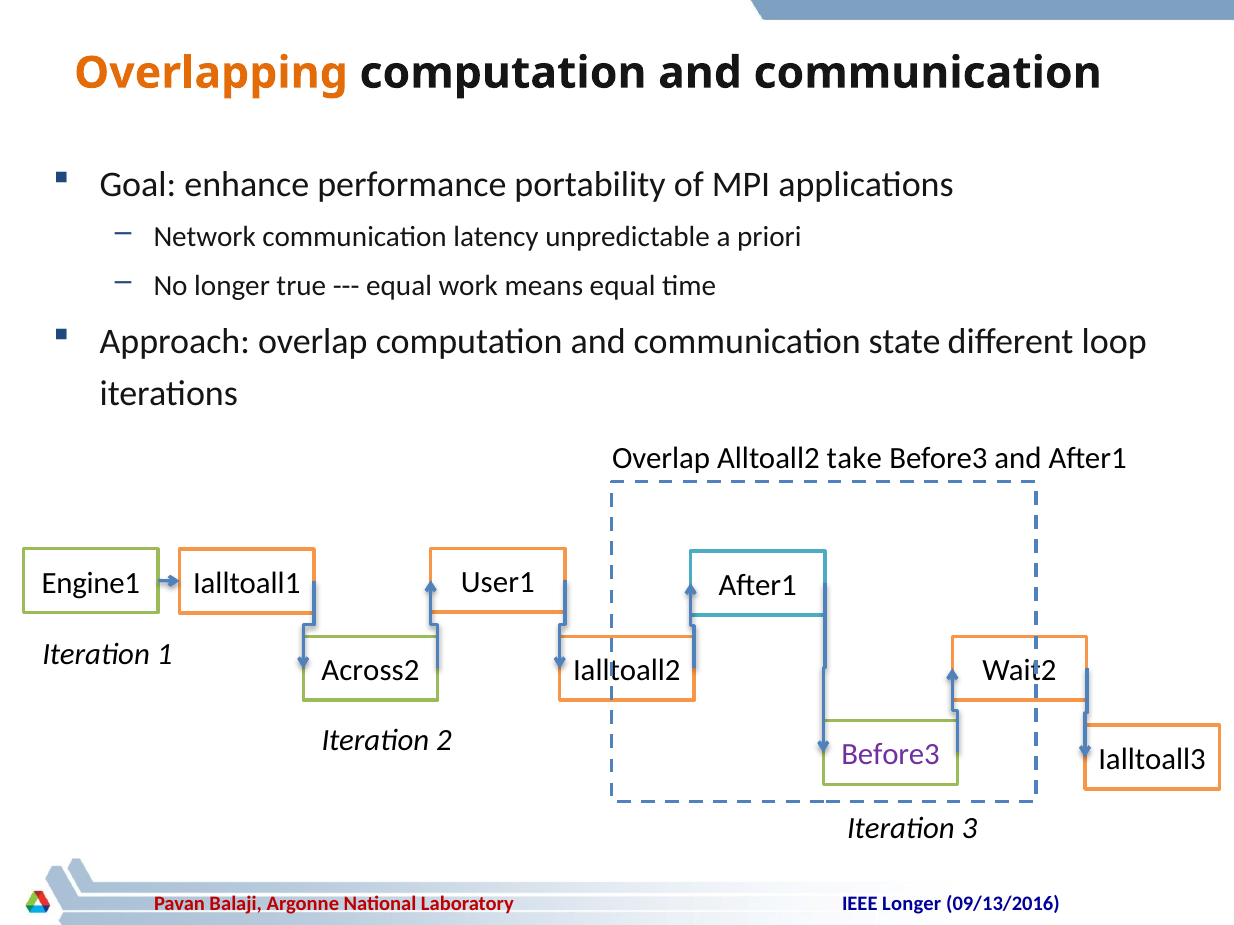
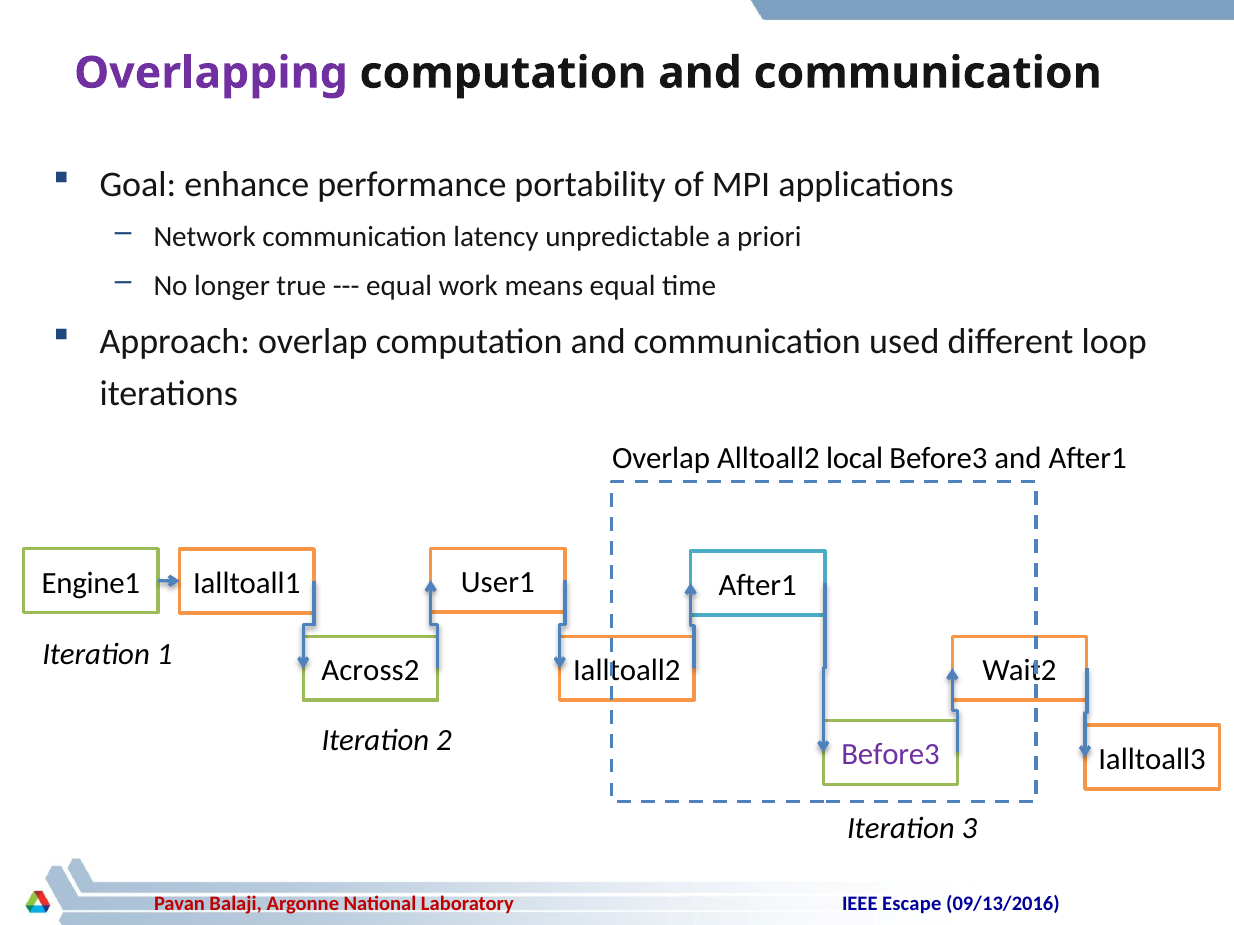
Overlapping colour: orange -> purple
state: state -> used
take: take -> local
IEEE Longer: Longer -> Escape
